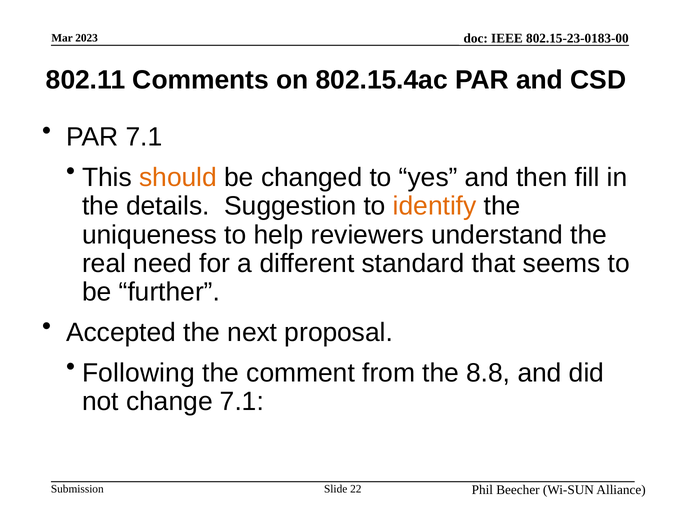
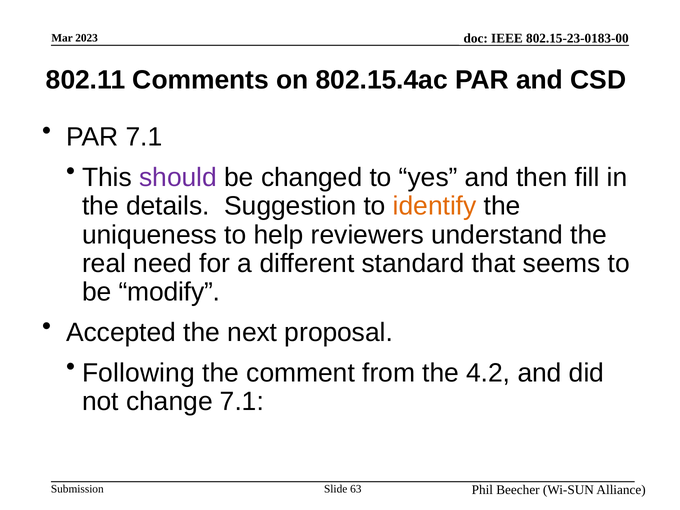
should colour: orange -> purple
further: further -> modify
8.8: 8.8 -> 4.2
22: 22 -> 63
